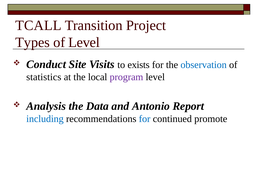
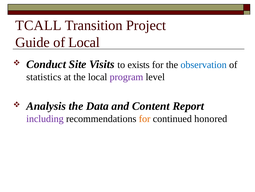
Types: Types -> Guide
of Level: Level -> Local
Antonio: Antonio -> Content
including colour: blue -> purple
for at (145, 118) colour: blue -> orange
promote: promote -> honored
